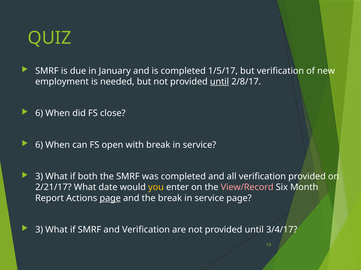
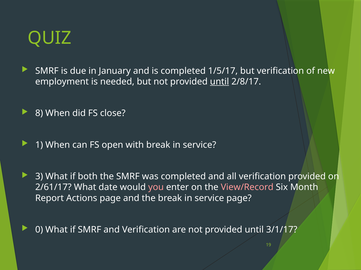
6 at (39, 114): 6 -> 8
6 at (39, 145): 6 -> 1
2/21/17: 2/21/17 -> 2/61/17
you colour: yellow -> pink
page at (110, 199) underline: present -> none
3 at (39, 230): 3 -> 0
3/4/17: 3/4/17 -> 3/1/17
